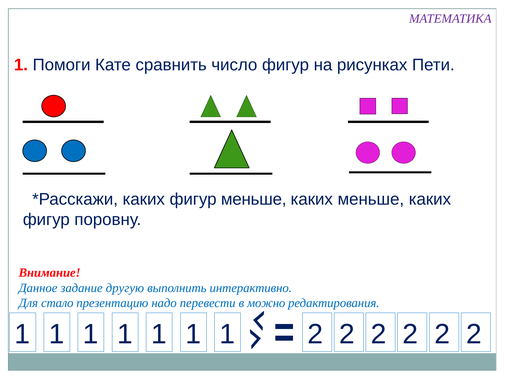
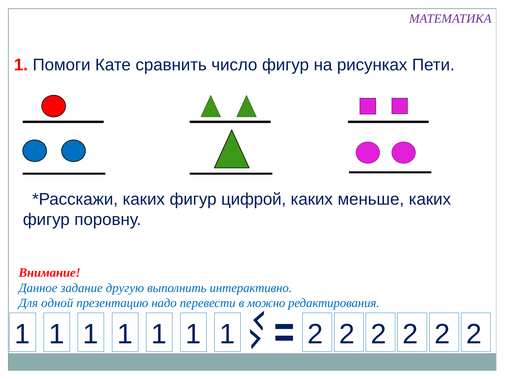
фигур меньше: меньше -> цифрой
стало: стало -> одной
